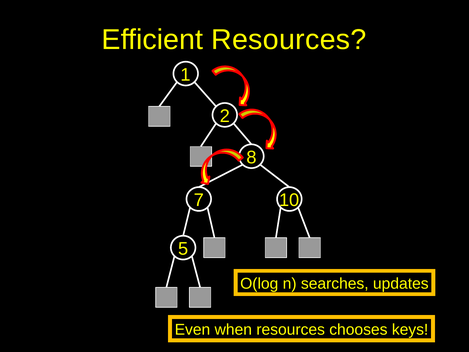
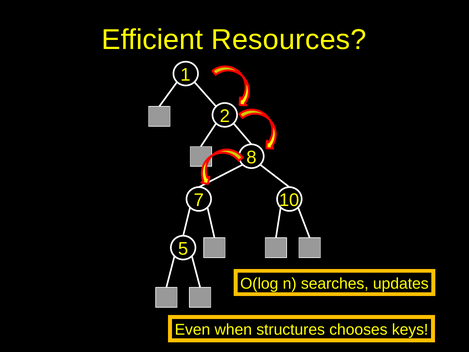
when resources: resources -> structures
